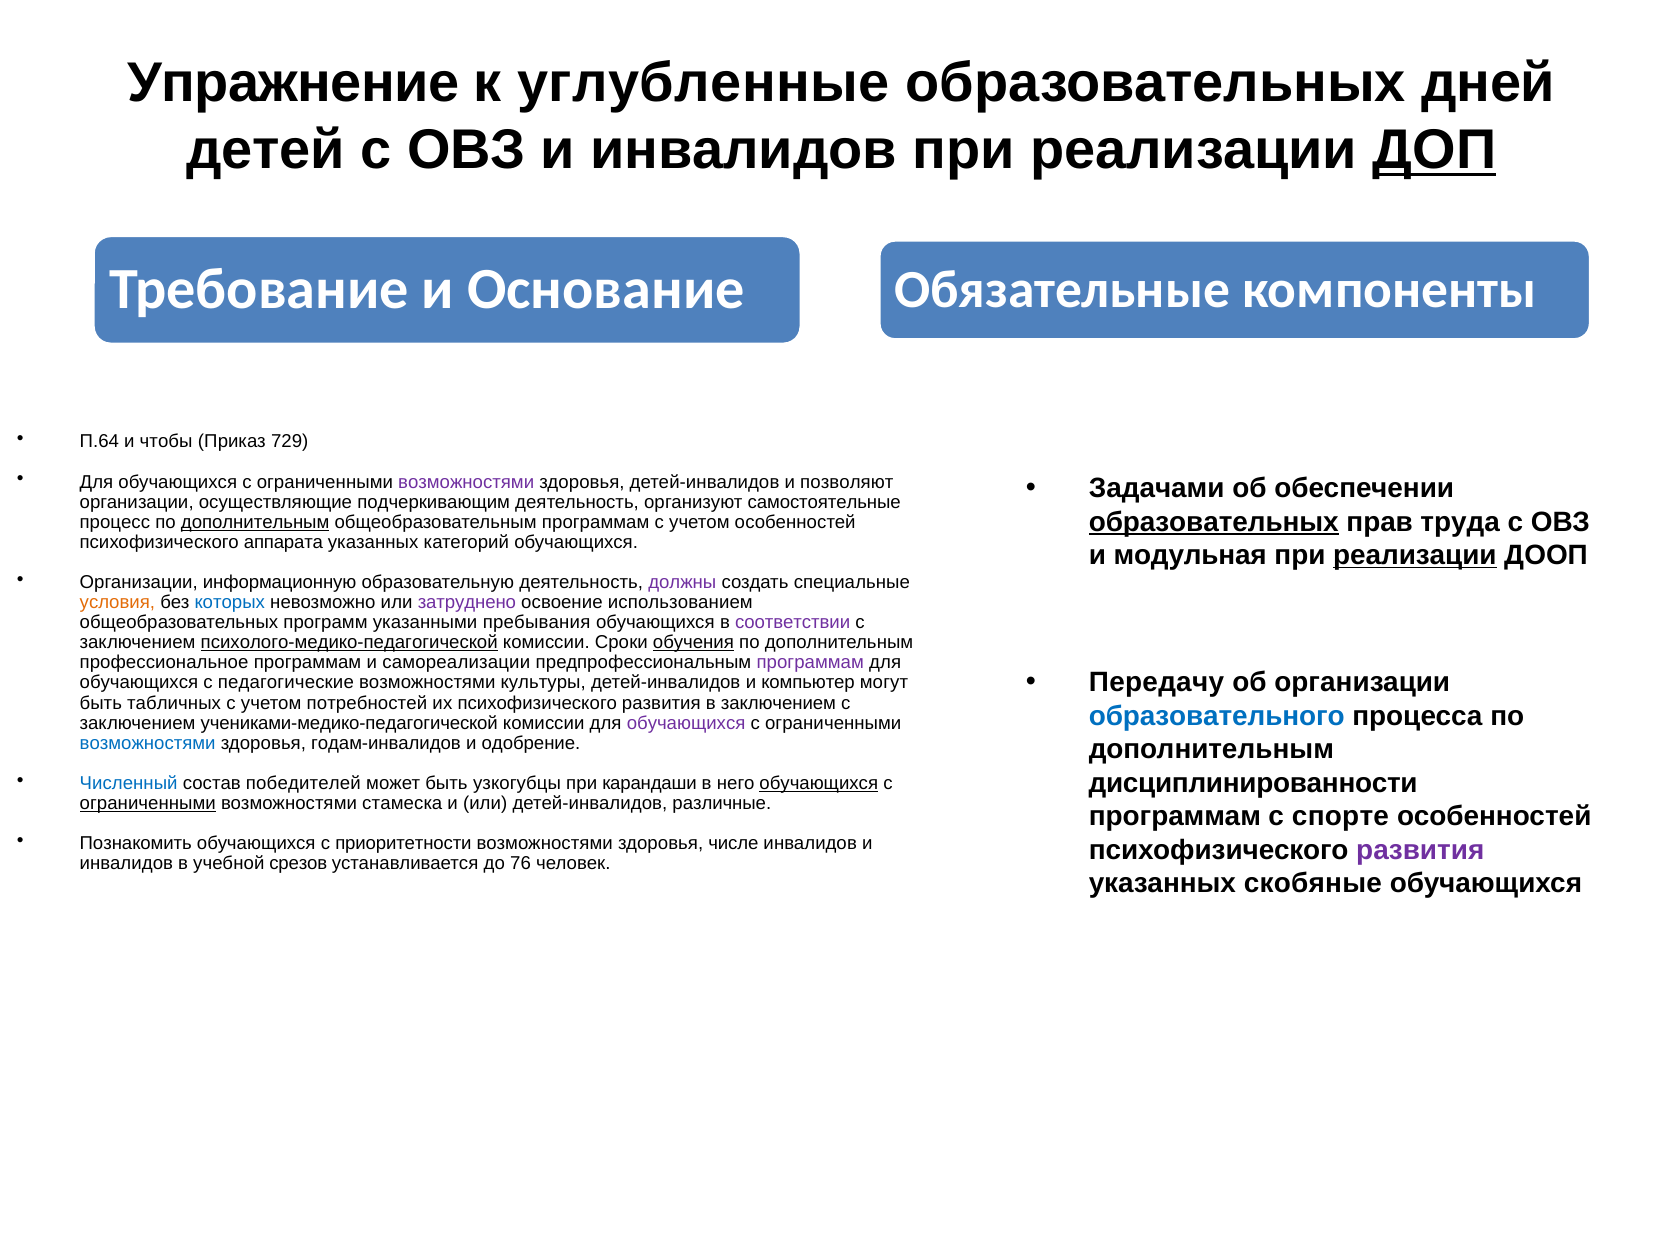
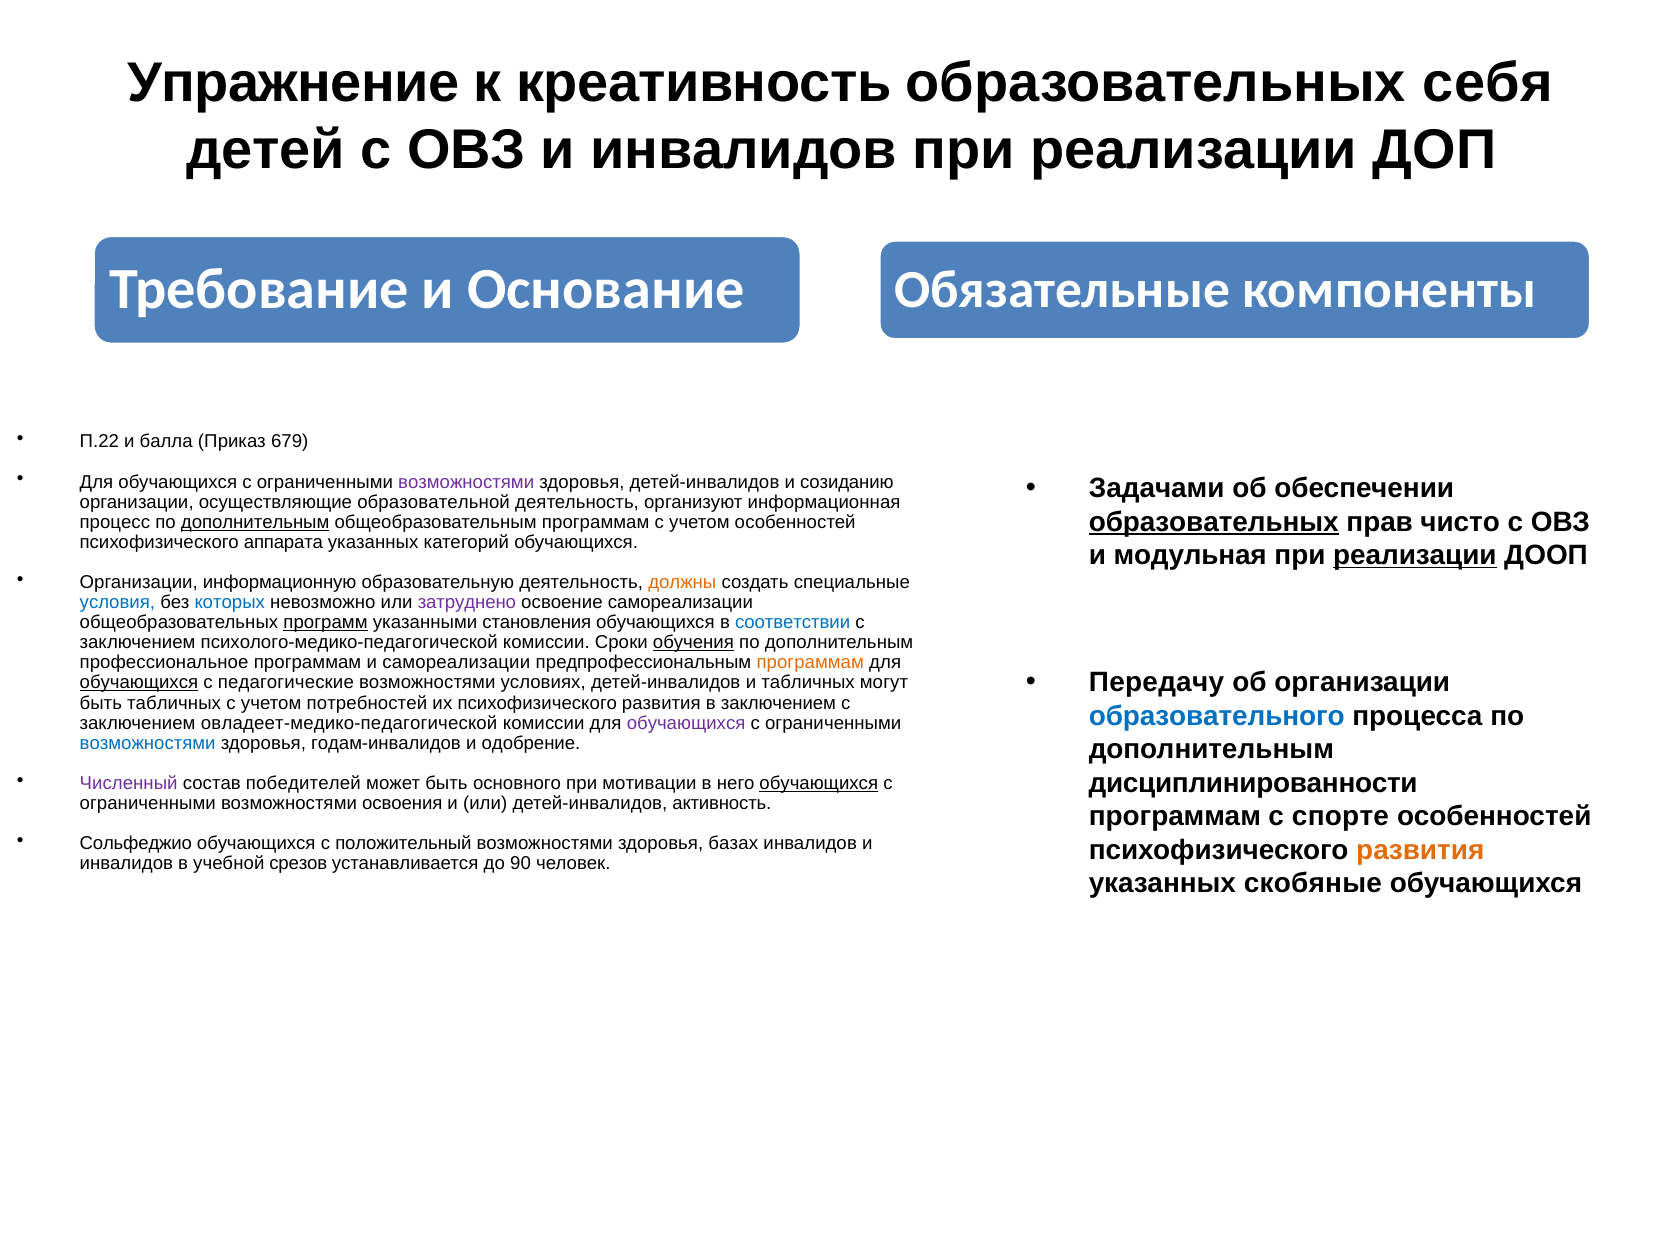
углубленные: углубленные -> креативность
дней: дней -> себя
ДОП underline: present -> none
П.64: П.64 -> П.22
чтобы: чтобы -> балла
729: 729 -> 679
позволяют: позволяют -> созиданию
подчеркивающим: подчеркивающим -> образовательной
самостоятельные: самостоятельные -> информационная
труда: труда -> чисто
должны colour: purple -> orange
условия colour: orange -> blue
освоение использованием: использованием -> самореализации
программ underline: none -> present
пребывания: пребывания -> становления
соответствии colour: purple -> blue
психолого-медико-педагогической underline: present -> none
программам at (810, 663) colour: purple -> orange
обучающихся at (139, 683) underline: none -> present
культуры: культуры -> условиях
и компьютер: компьютер -> табличных
учениками-медико-педагогической: учениками-медико-педагогической -> овладеет-медико-педагогической
Численный colour: blue -> purple
узкогубцы: узкогубцы -> основного
карандаши: карандаши -> мотивации
ограниченными at (148, 803) underline: present -> none
стамеска: стамеска -> освоения
различные: различные -> активность
Познакомить: Познакомить -> Сольфеджио
приоритетности: приоритетности -> положительный
числе: числе -> базах
развития at (1420, 850) colour: purple -> orange
76: 76 -> 90
